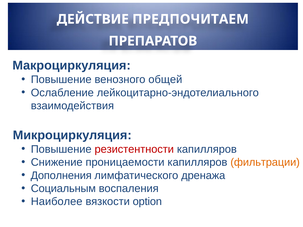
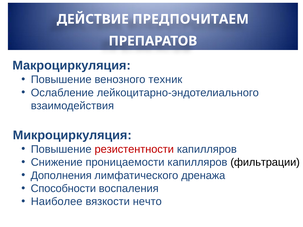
общей: общей -> техник
фильтрации colour: orange -> black
Социальным: Социальным -> Способности
option: option -> нечто
